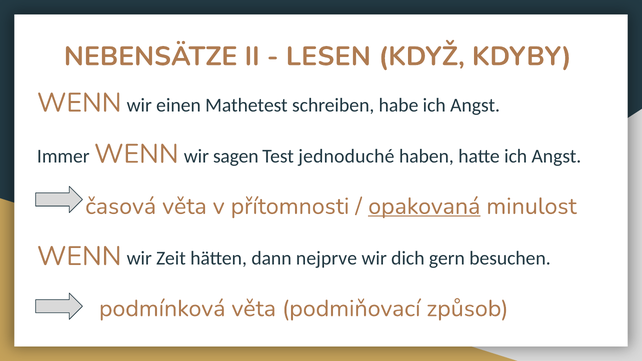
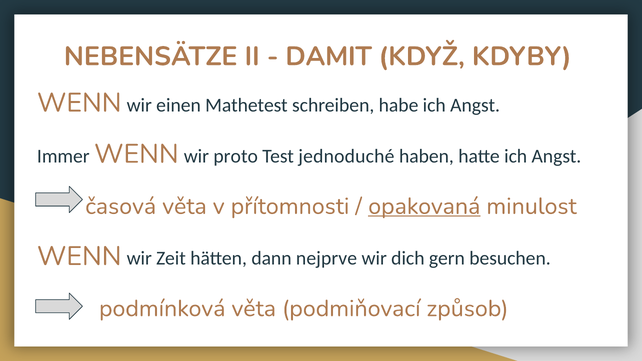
LESEN: LESEN -> DAMIT
sagen: sagen -> proto
